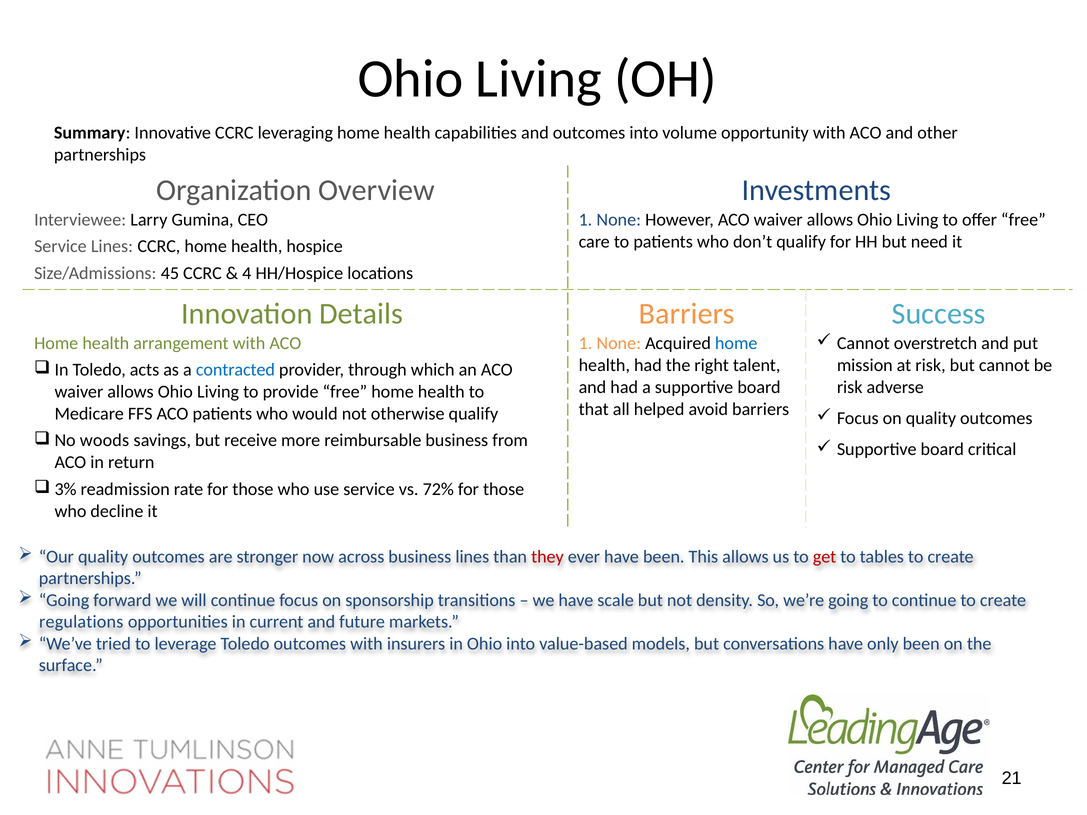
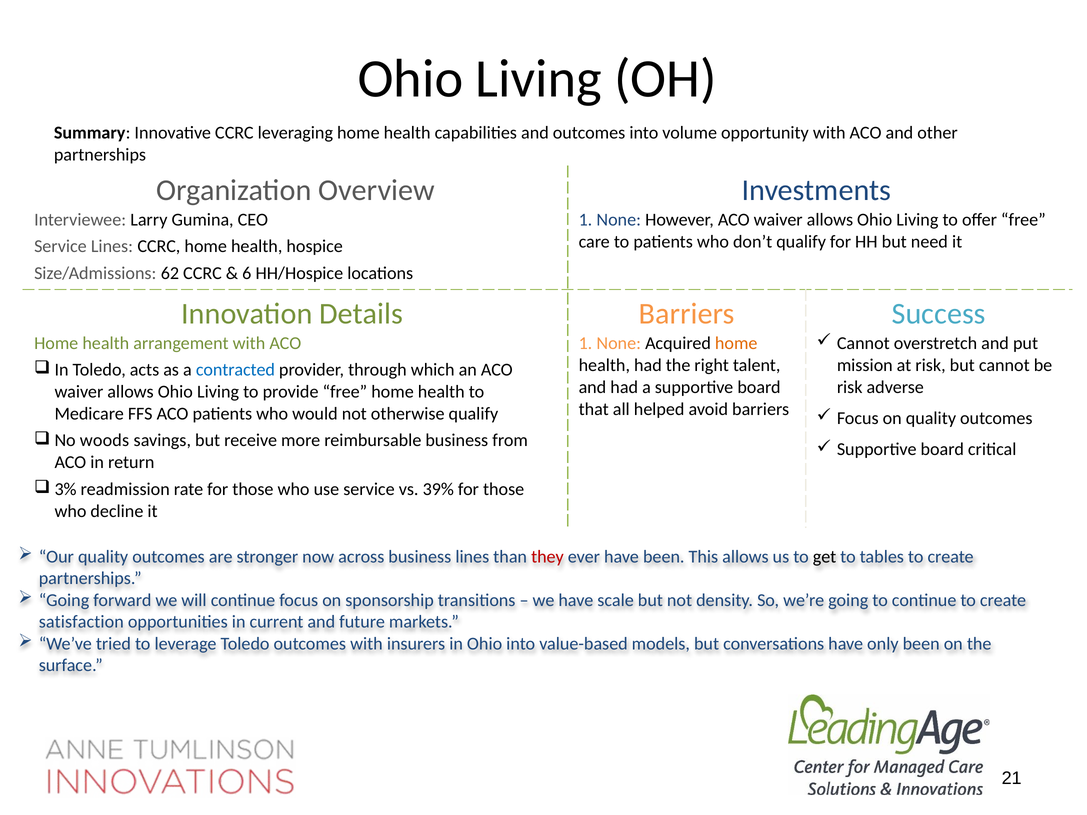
45: 45 -> 62
4: 4 -> 6
home at (736, 343) colour: blue -> orange
72%: 72% -> 39%
get colour: red -> black
regulations: regulations -> satisfaction
